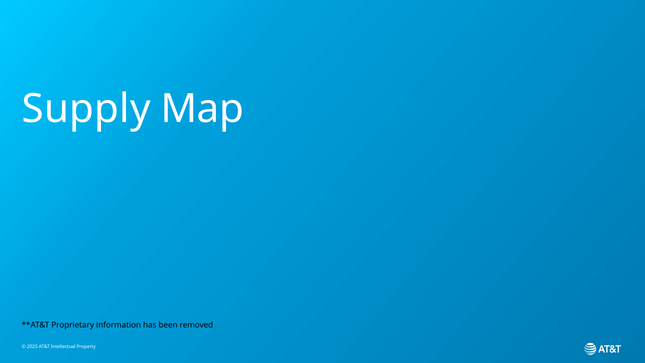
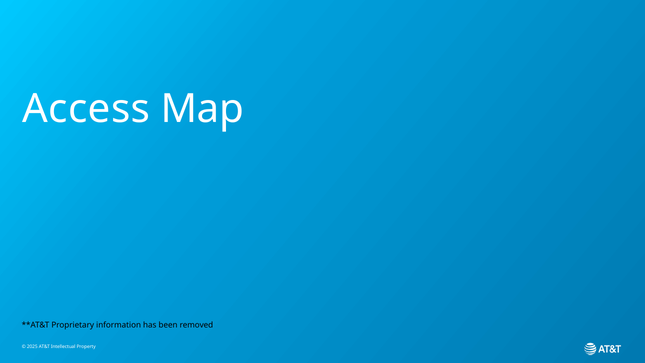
Supply: Supply -> Access
